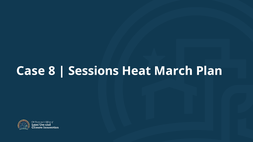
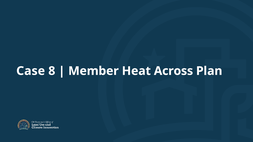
Sessions: Sessions -> Member
March: March -> Across
